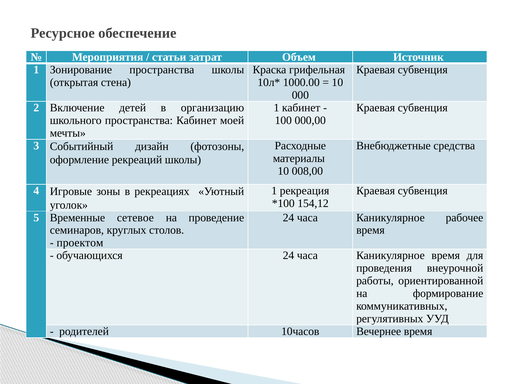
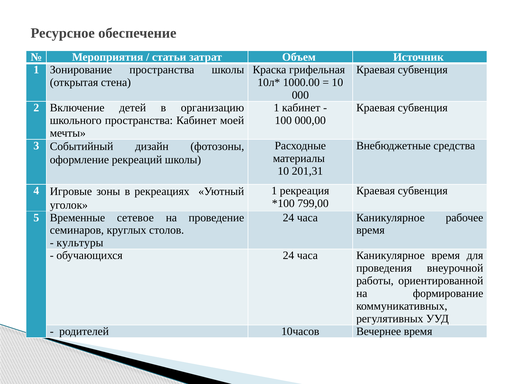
008,00: 008,00 -> 201,31
154,12: 154,12 -> 799,00
проектом: проектом -> культуры
